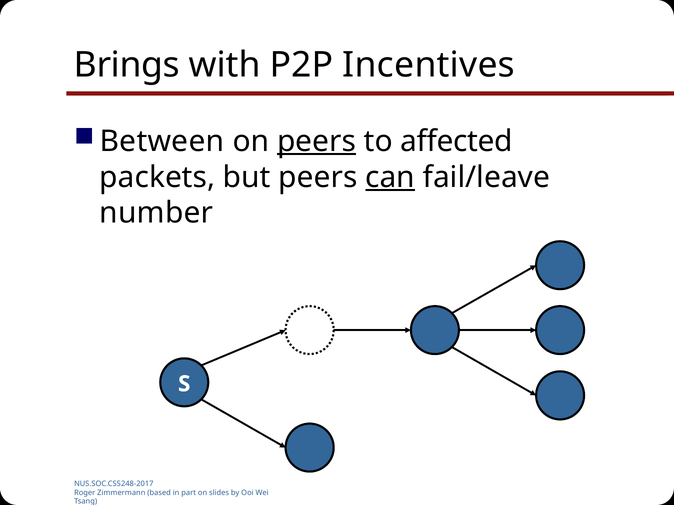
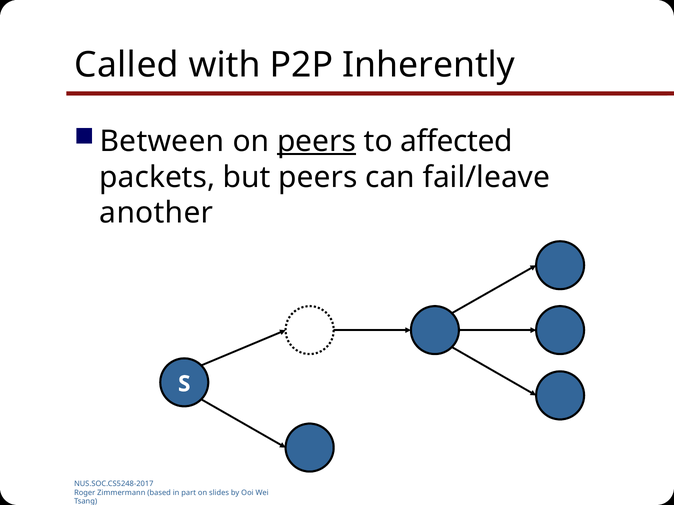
Brings: Brings -> Called
Incentives: Incentives -> Inherently
can underline: present -> none
number: number -> another
